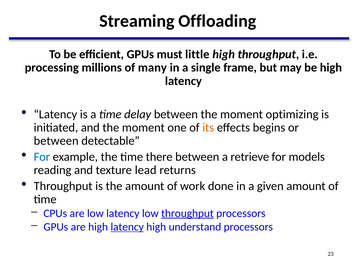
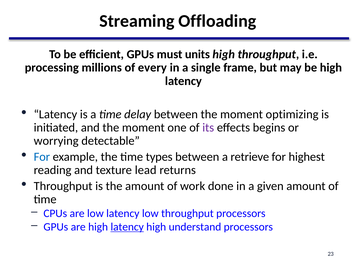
little: little -> units
many: many -> every
its colour: orange -> purple
between at (56, 141): between -> worrying
there: there -> types
models: models -> highest
throughput at (187, 214) underline: present -> none
